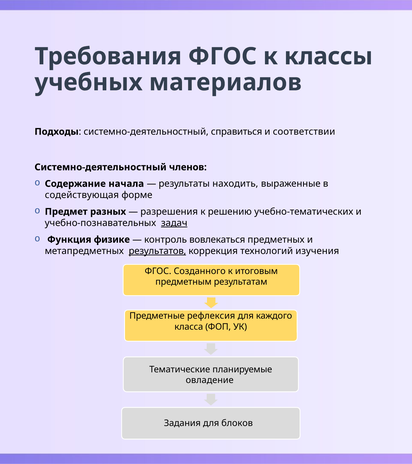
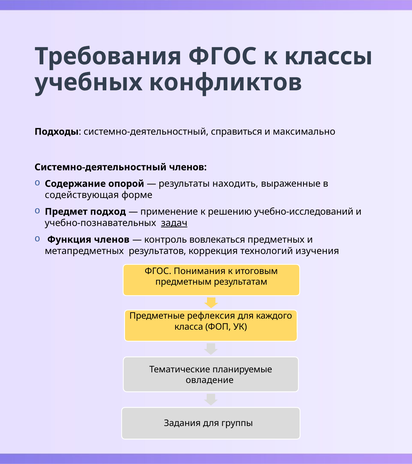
материалов: материалов -> конфликтов
соответствии: соответствии -> максимально
начала: начала -> опорой
разных: разных -> подход
разрешения: разрешения -> применение
учебно-тематических: учебно-тематических -> учебно-исследований
Функция физике: физике -> членов
результатов underline: present -> none
Созданного: Созданного -> Понимания
блоков: блоков -> группы
